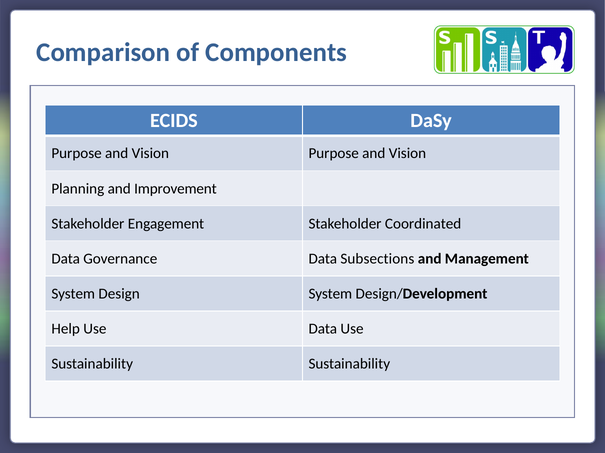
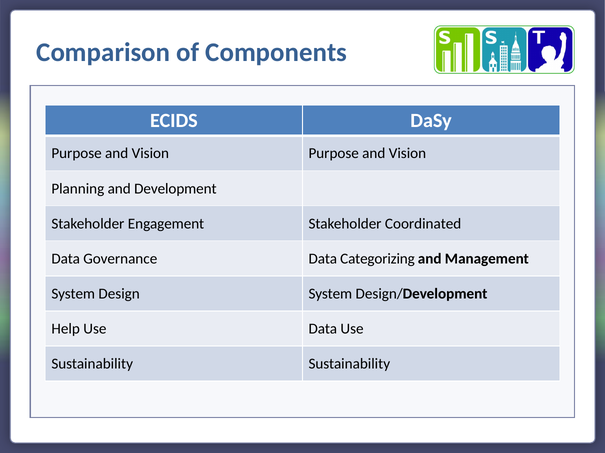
Improvement: Improvement -> Development
Subsections: Subsections -> Categorizing
